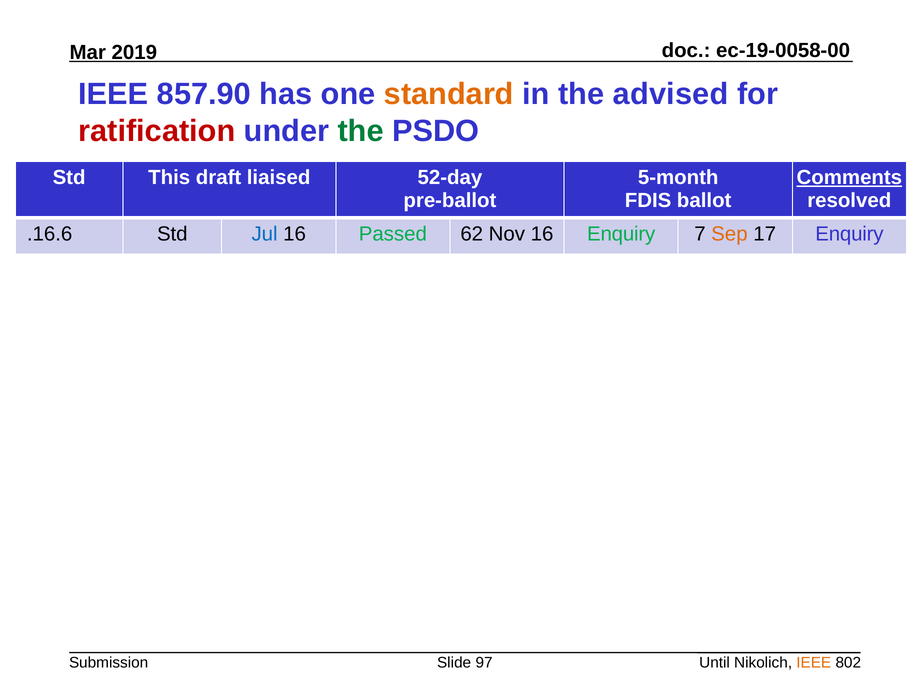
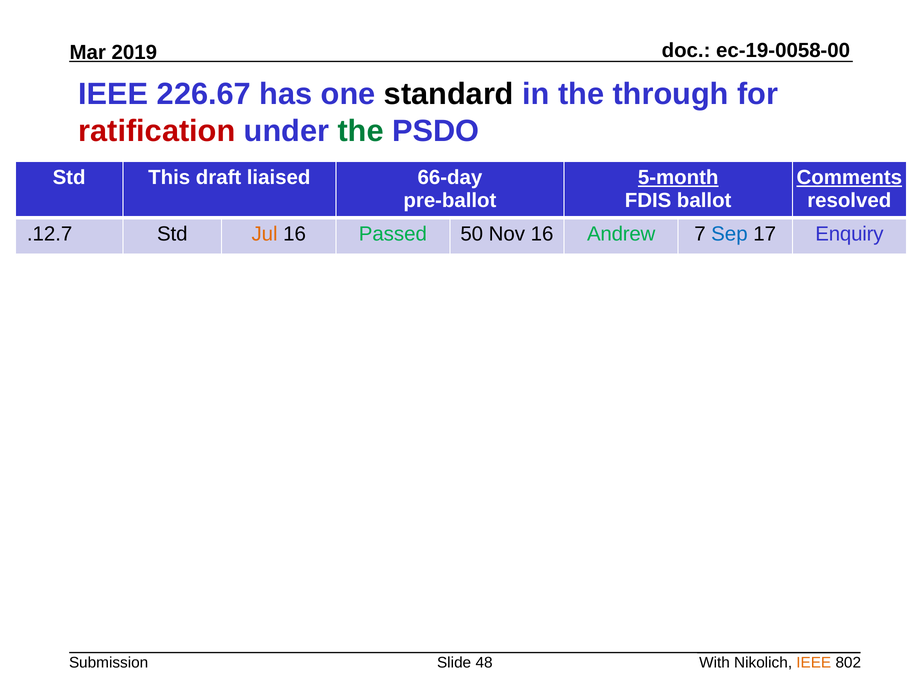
857.90: 857.90 -> 226.67
standard colour: orange -> black
advised: advised -> through
52-day: 52-day -> 66-day
5-month underline: none -> present
.16.6: .16.6 -> .12.7
Jul colour: blue -> orange
62: 62 -> 50
16 Enquiry: Enquiry -> Andrew
Sep colour: orange -> blue
97: 97 -> 48
Until: Until -> With
